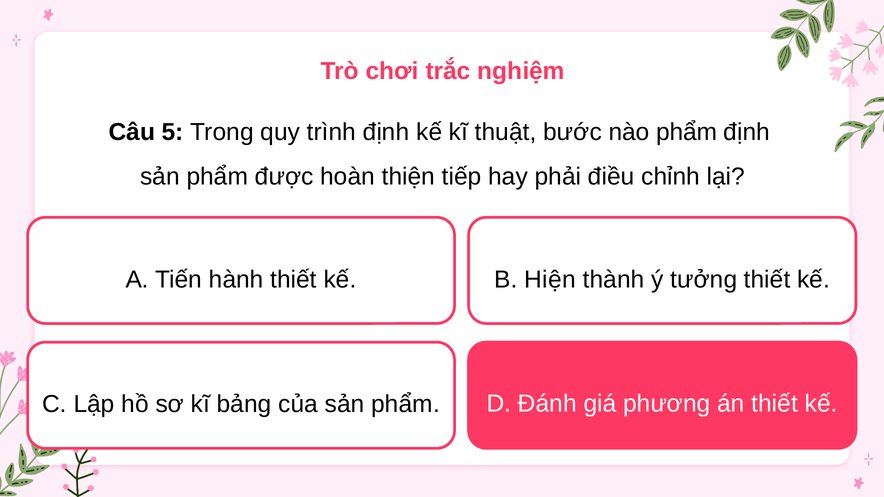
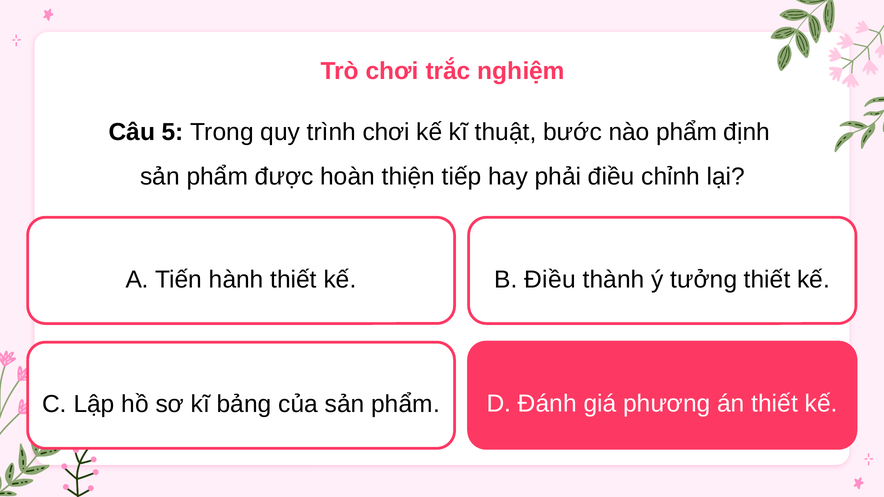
trình định: định -> chơi
B Hiện: Hiện -> Điều
